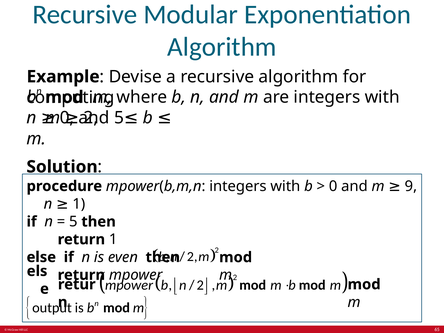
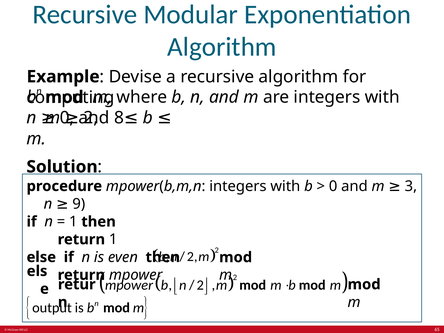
5 at (119, 118): 5 -> 8
9: 9 -> 3
n 1: 1 -> 9
5 at (73, 222): 5 -> 1
